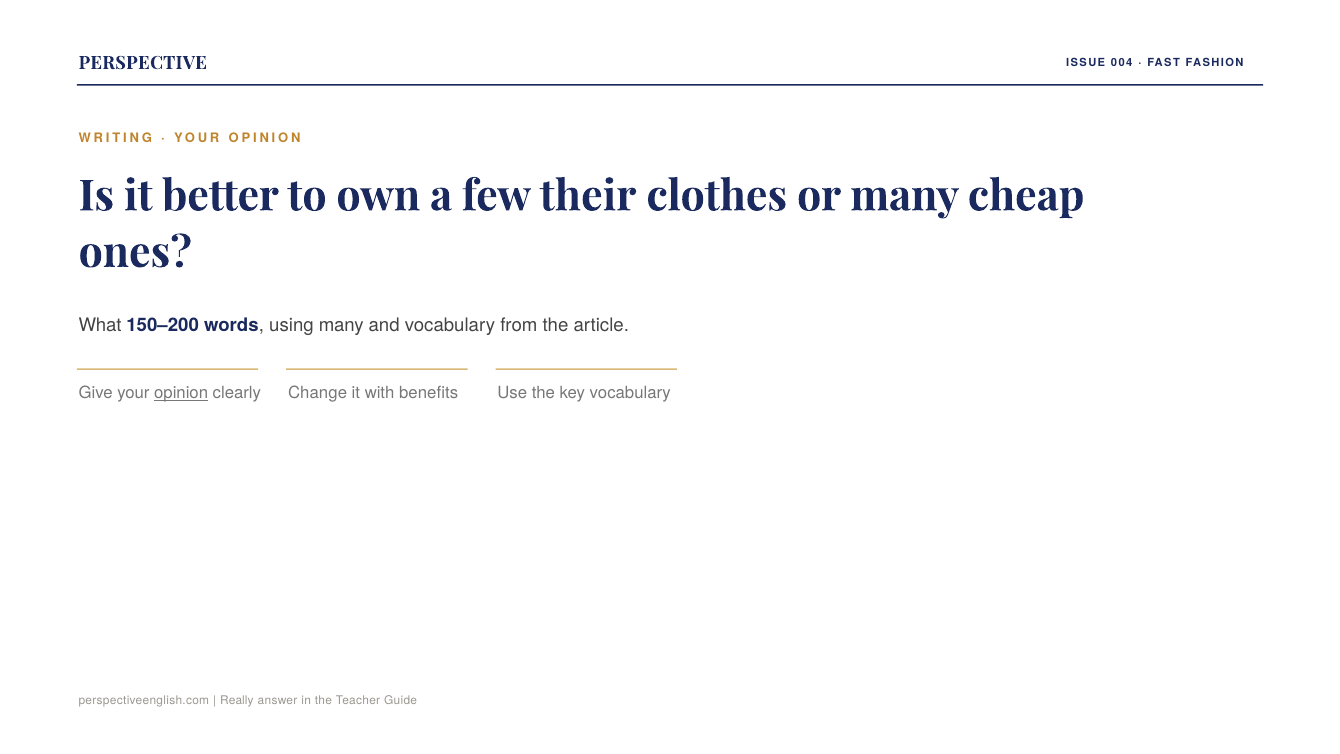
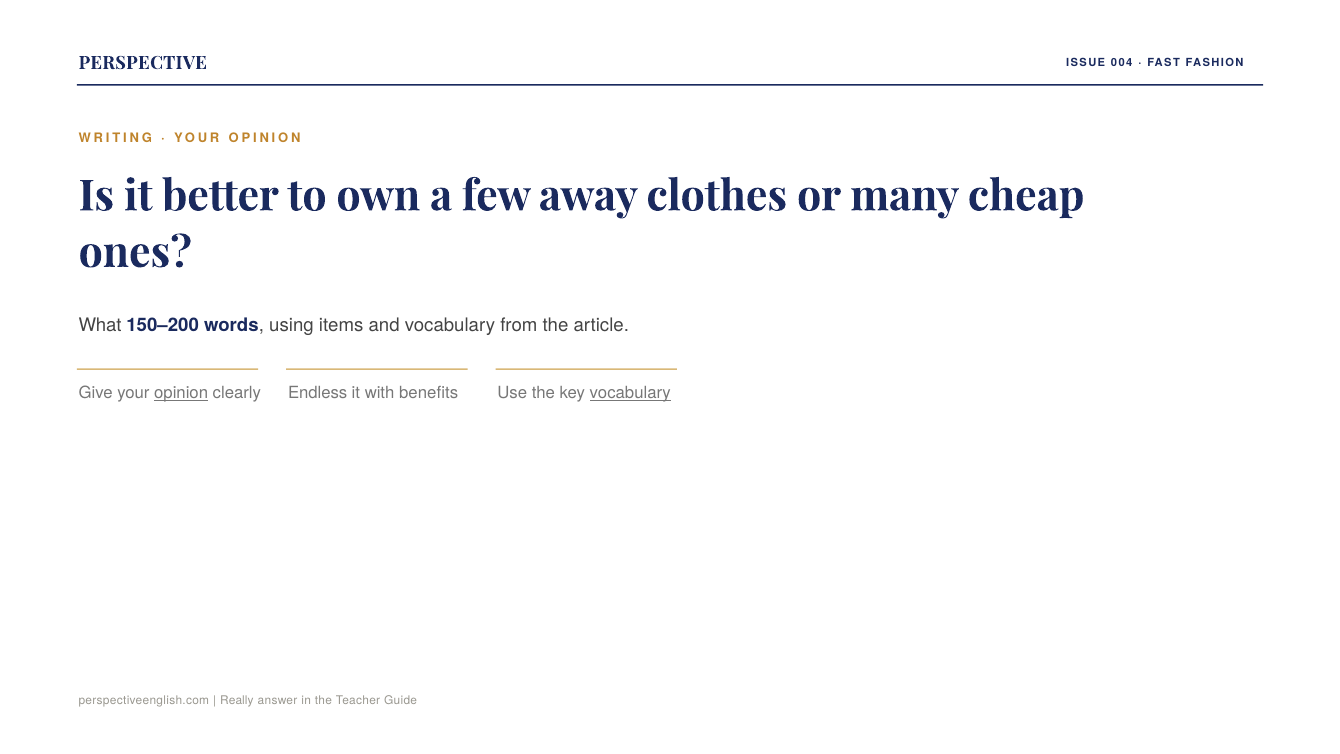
their: their -> away
using many: many -> items
Change: Change -> Endless
vocabulary at (630, 393) underline: none -> present
